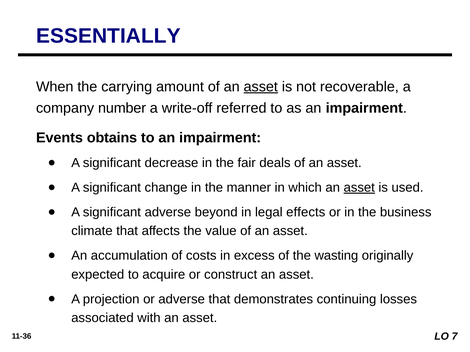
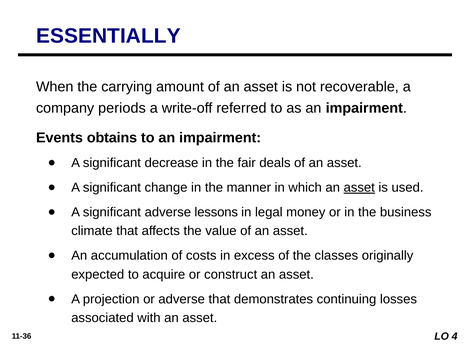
asset at (261, 87) underline: present -> none
number: number -> periods
beyond: beyond -> lessons
effects: effects -> money
wasting: wasting -> classes
7: 7 -> 4
